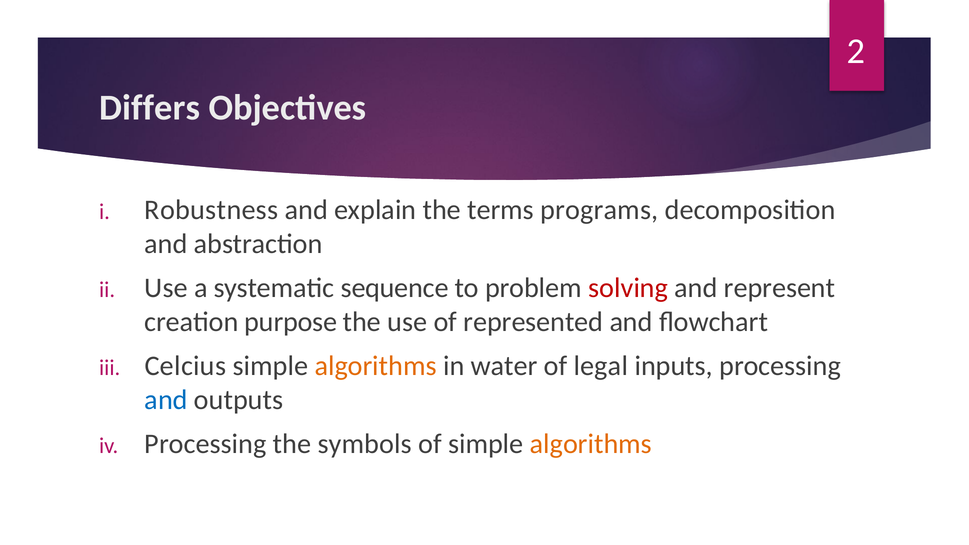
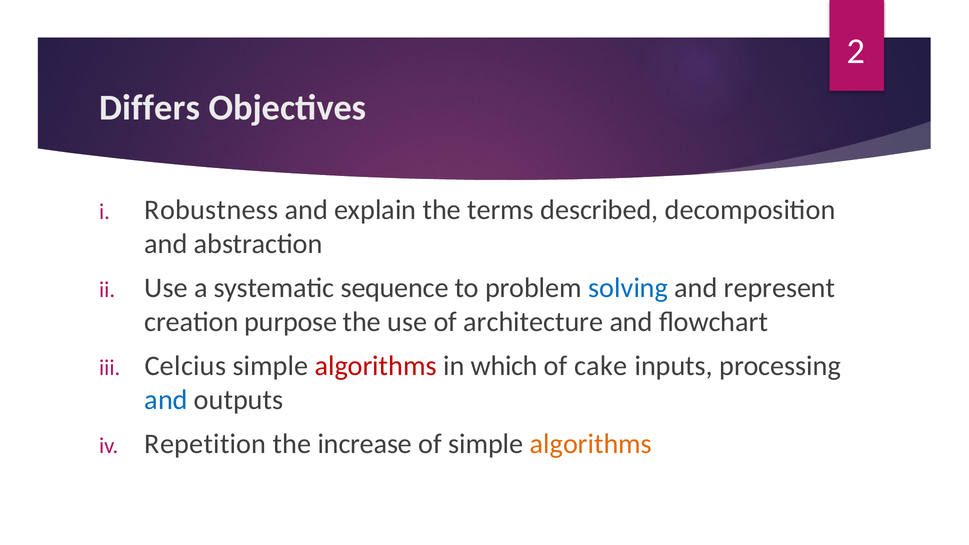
programs: programs -> described
solving colour: red -> blue
represented: represented -> architecture
algorithms at (376, 366) colour: orange -> red
water: water -> which
legal: legal -> cake
Processing at (206, 444): Processing -> Repetition
symbols: symbols -> increase
